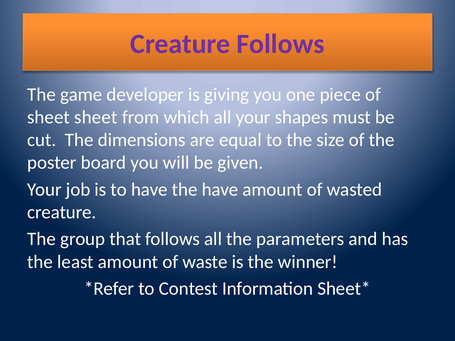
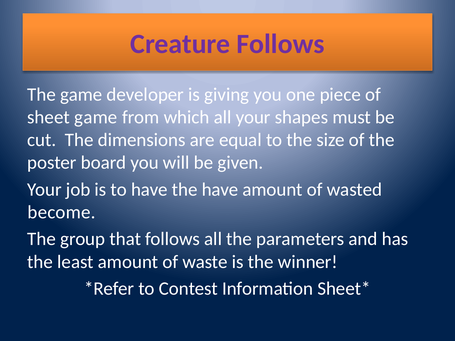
sheet sheet: sheet -> game
creature at (62, 212): creature -> become
